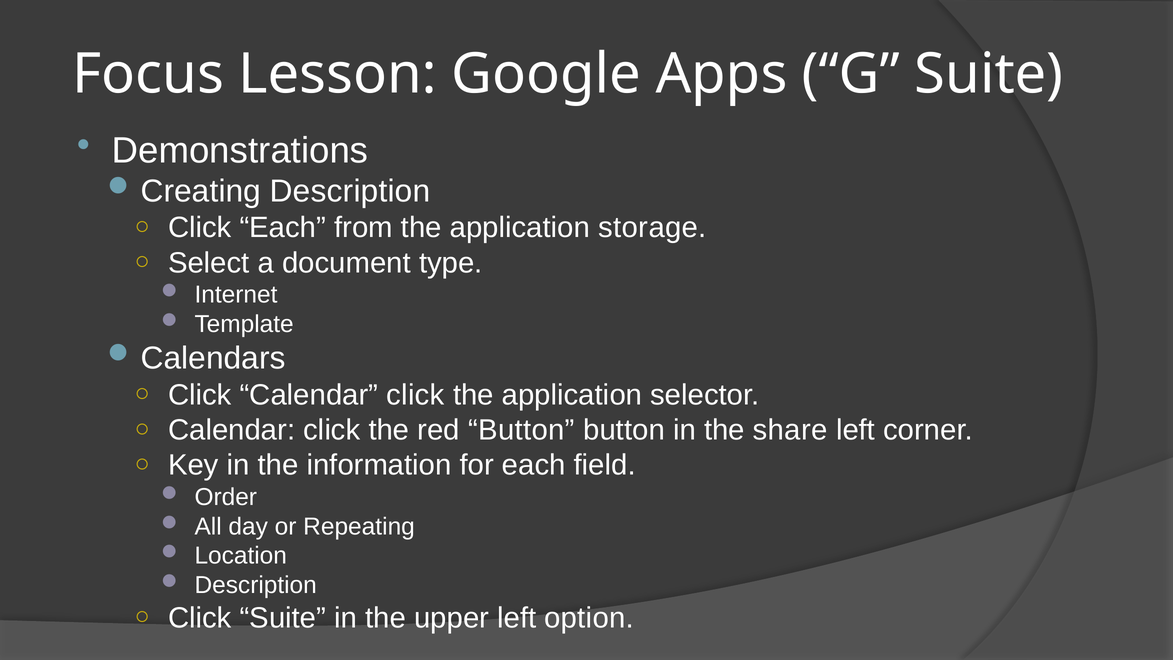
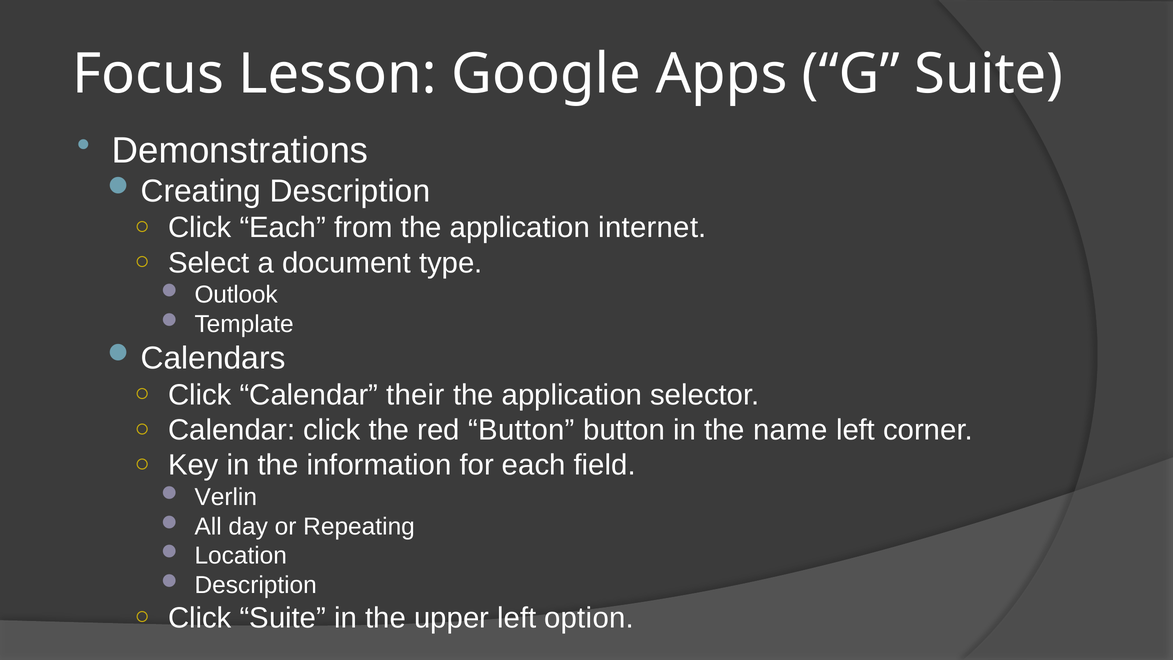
storage: storage -> internet
Internet: Internet -> Outlook
Click Calendar click: click -> their
share: share -> name
Order: Order -> Verlin
